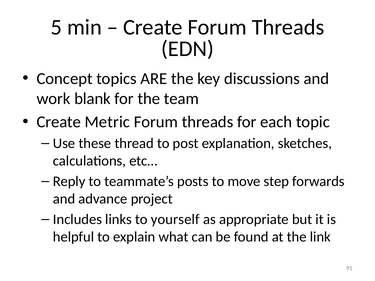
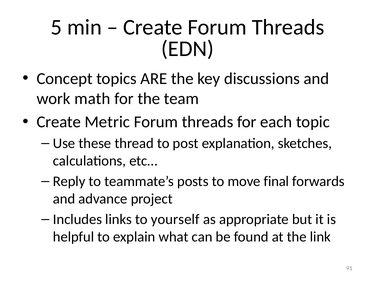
blank: blank -> math
step: step -> final
